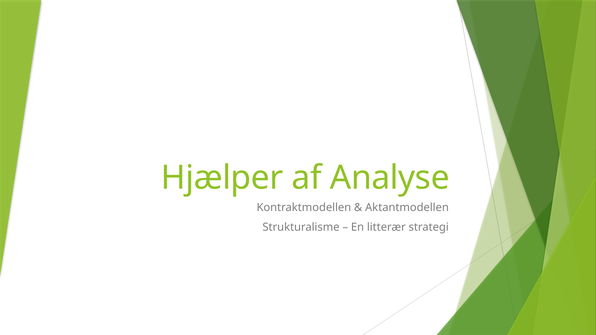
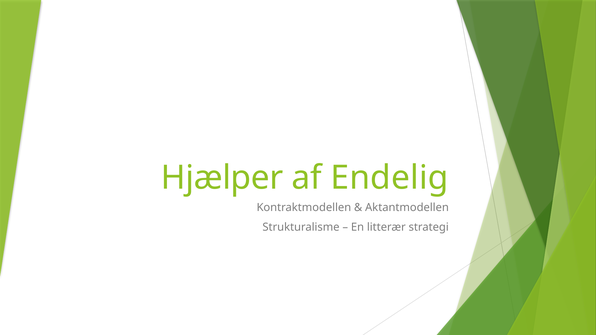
Analyse: Analyse -> Endelig
